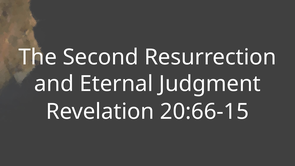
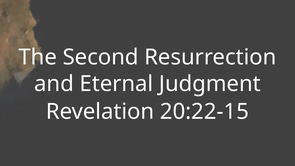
20:66-15: 20:66-15 -> 20:22-15
